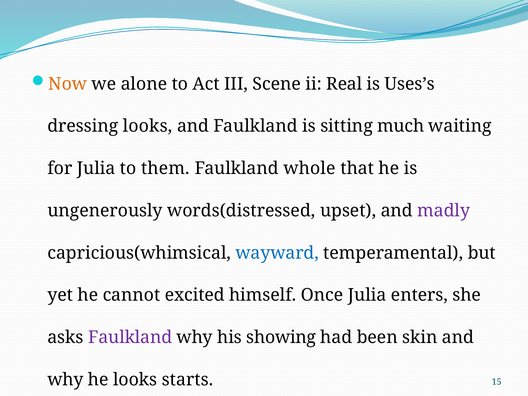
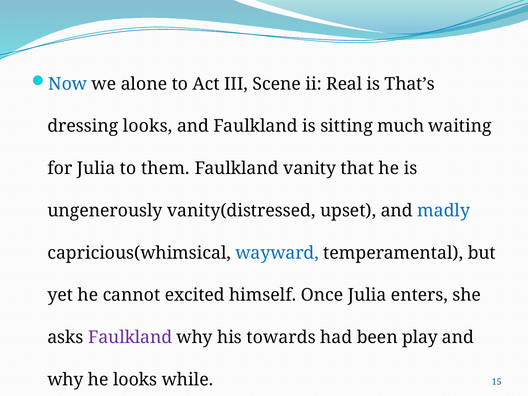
Now colour: orange -> blue
Uses’s: Uses’s -> That’s
whole: whole -> vanity
words(distressed: words(distressed -> vanity(distressed
madly colour: purple -> blue
showing: showing -> towards
skin: skin -> play
starts: starts -> while
